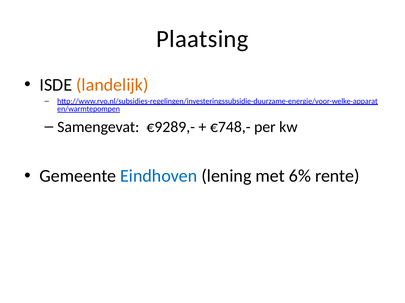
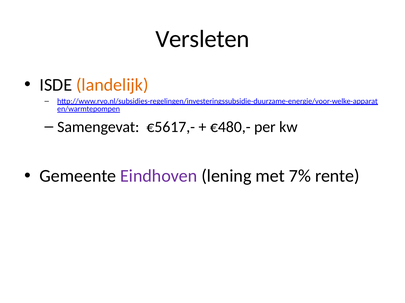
Plaatsing: Plaatsing -> Versleten
€9289,-: €9289,- -> €5617,-
€748,-: €748,- -> €480,-
Eindhoven colour: blue -> purple
6%: 6% -> 7%
